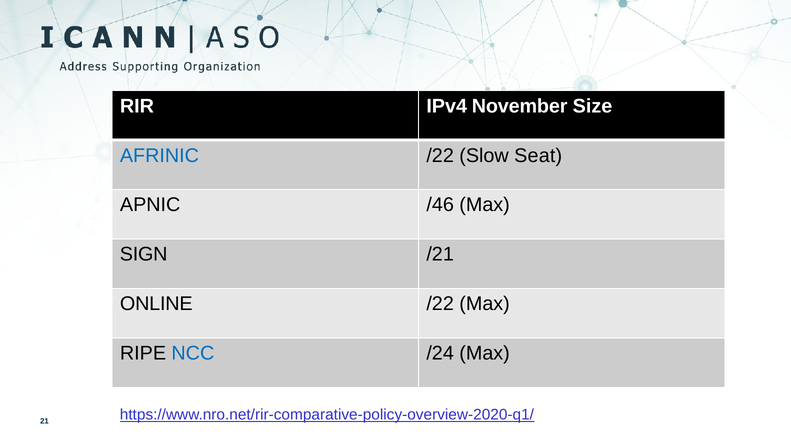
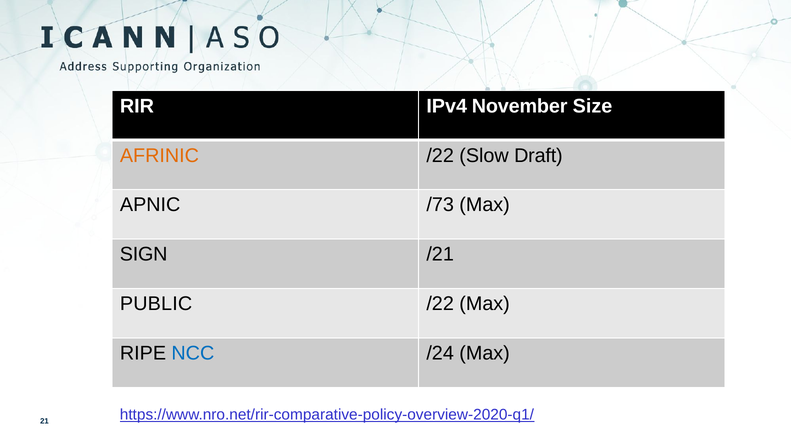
AFRINIC colour: blue -> orange
Seat: Seat -> Draft
/46: /46 -> /73
ONLINE: ONLINE -> PUBLIC
